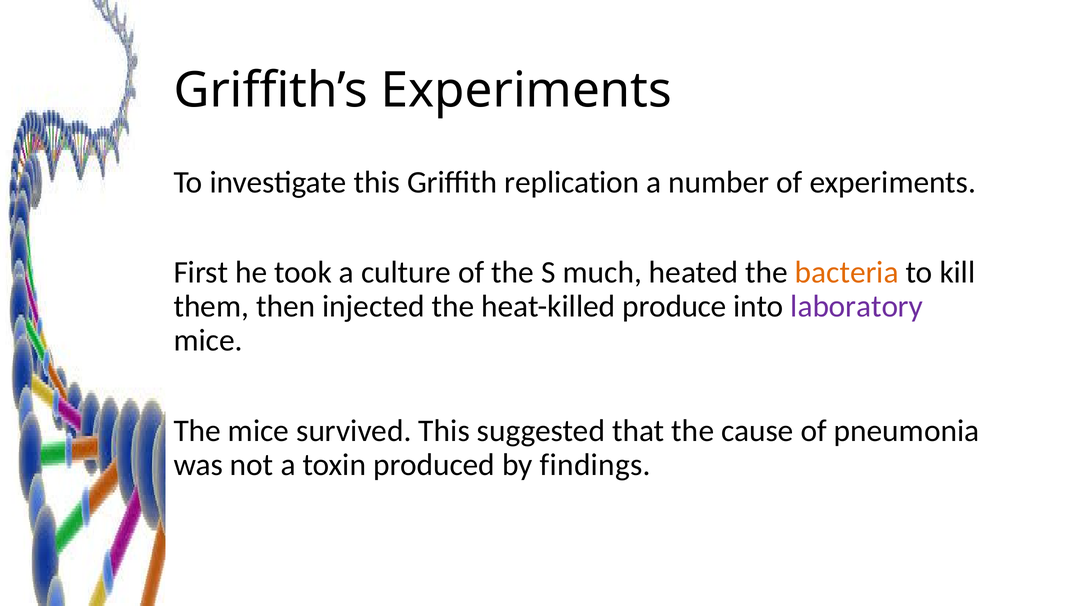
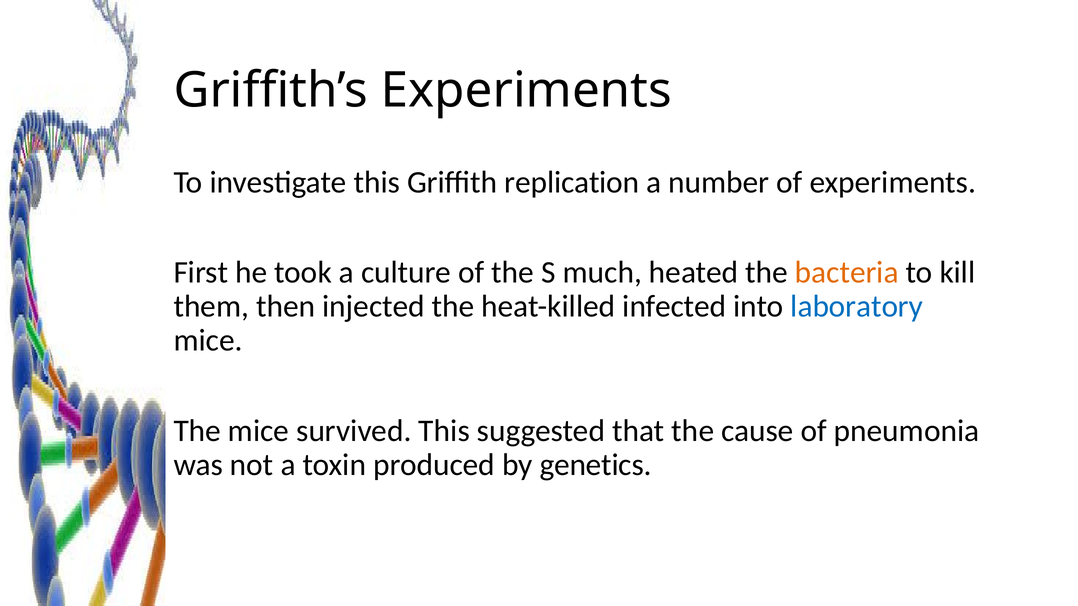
produce: produce -> infected
laboratory colour: purple -> blue
findings: findings -> genetics
